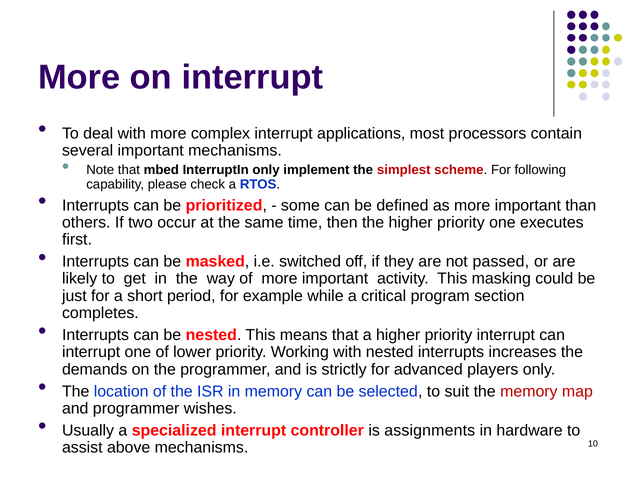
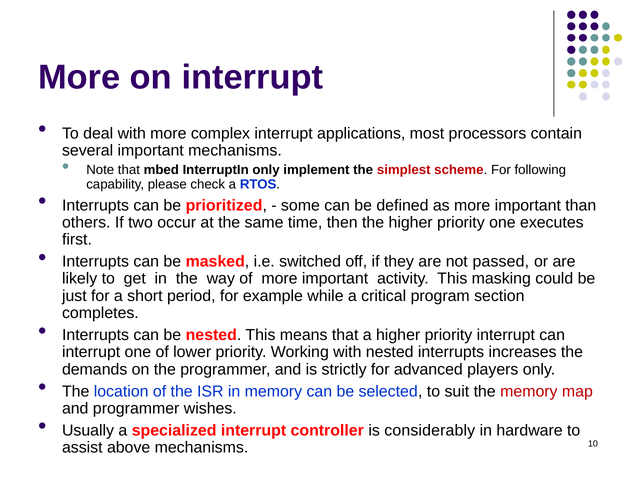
assignments: assignments -> considerably
